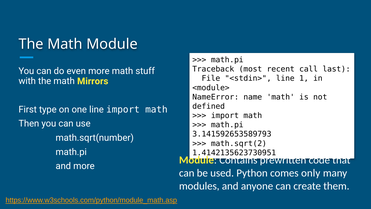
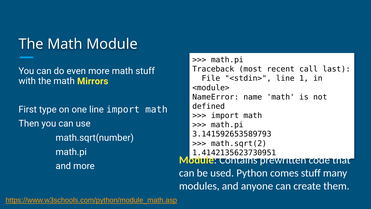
comes only: only -> stuff
